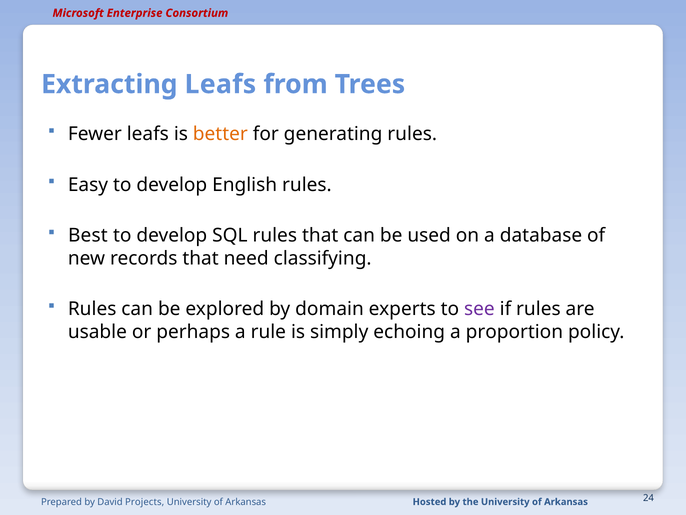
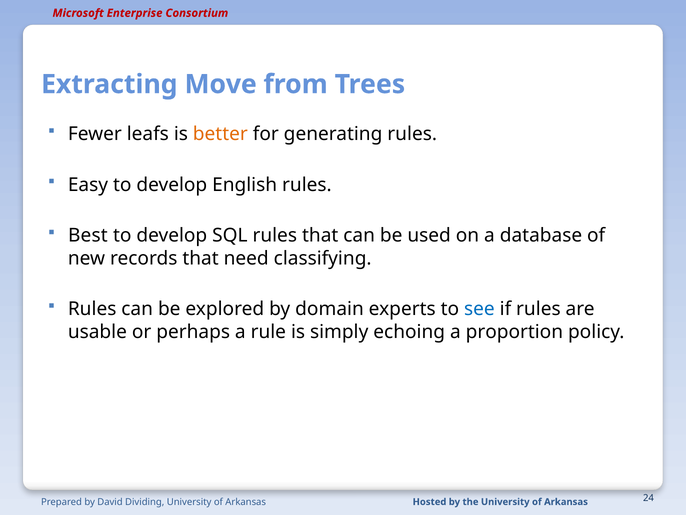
Extracting Leafs: Leafs -> Move
see colour: purple -> blue
Projects: Projects -> Dividing
